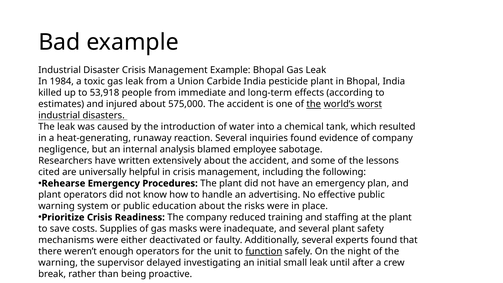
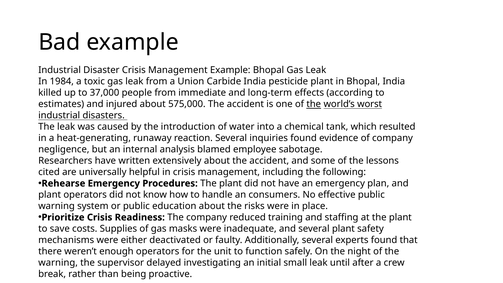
53,918: 53,918 -> 37,000
advertising: advertising -> consumers
function underline: present -> none
